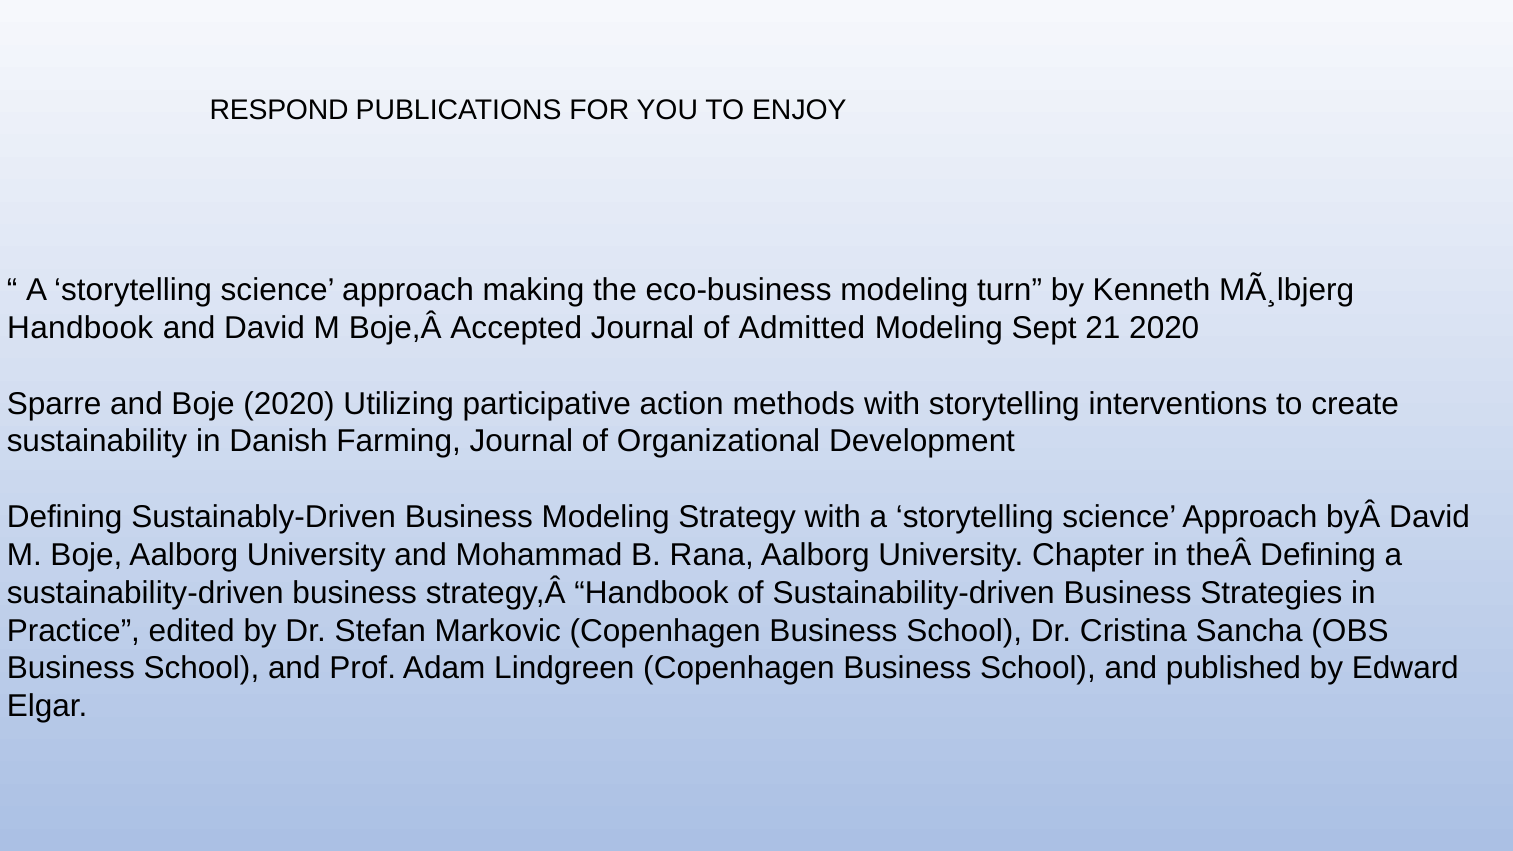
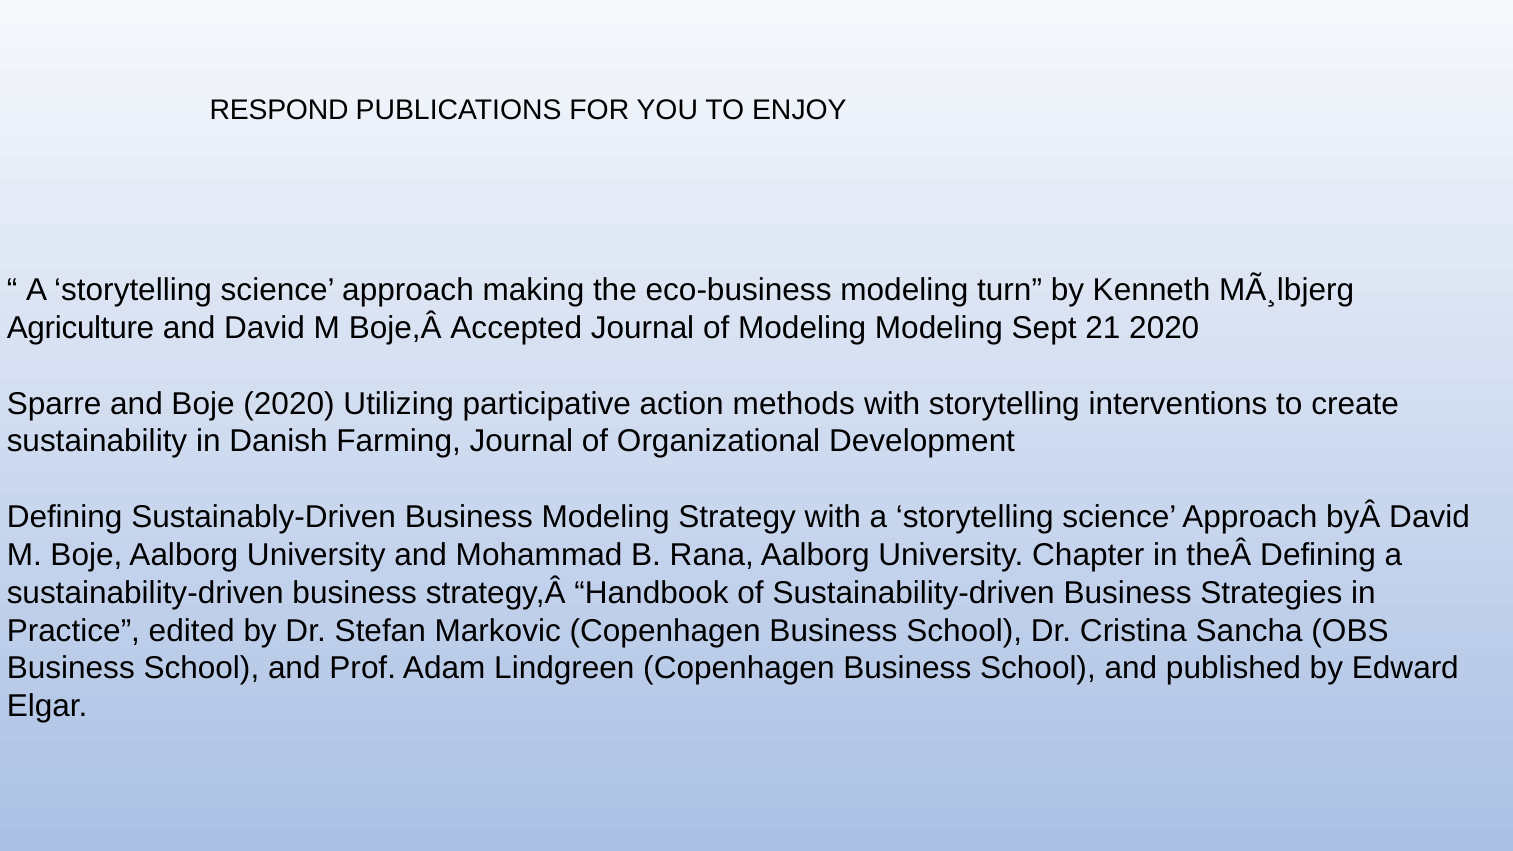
Handbook at (80, 328): Handbook -> Agriculture
of Admitted: Admitted -> Modeling
